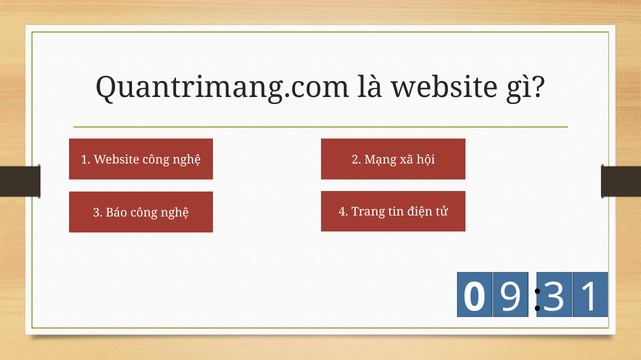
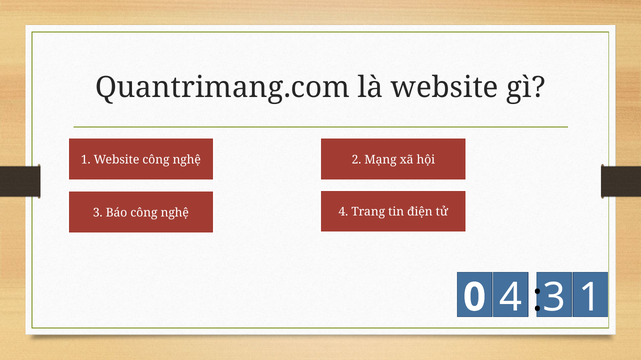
0 9: 9 -> 4
